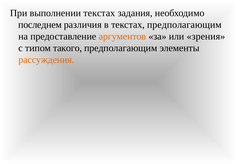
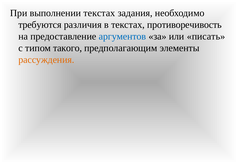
последнем: последнем -> требуются
текстах предполагающим: предполагающим -> противоречивость
аргументов colour: orange -> blue
зрения: зрения -> писать
